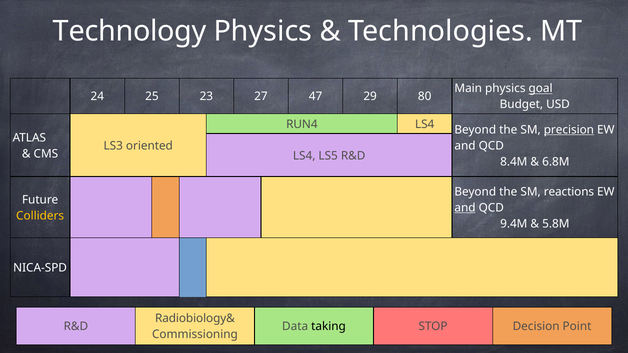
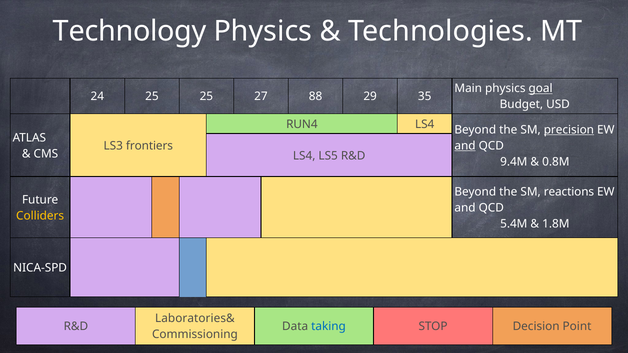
25 23: 23 -> 25
47: 47 -> 88
80: 80 -> 35
oriented: oriented -> frontiers
and at (465, 146) underline: none -> present
8.4M: 8.4M -> 9.4M
6.8M: 6.8M -> 0.8M
and at (465, 208) underline: present -> none
9.4M: 9.4M -> 5.4M
5.8M: 5.8M -> 1.8M
Radiobiology&: Radiobiology& -> Laboratories&
taking colour: black -> blue
